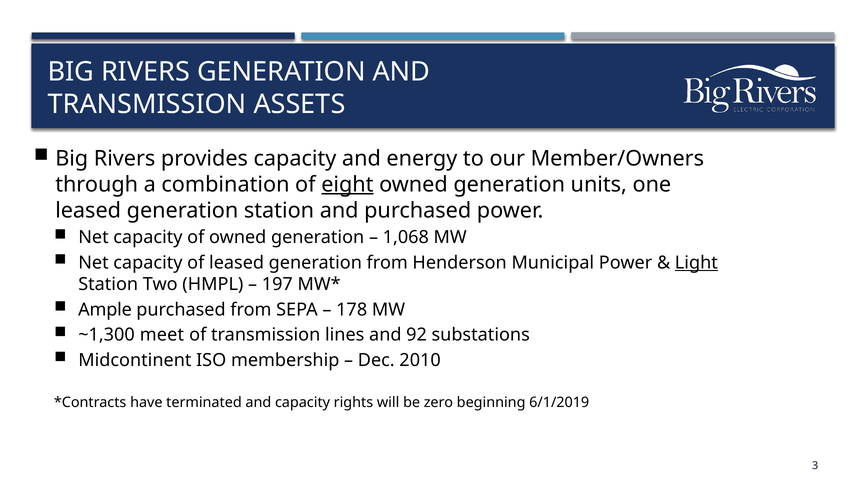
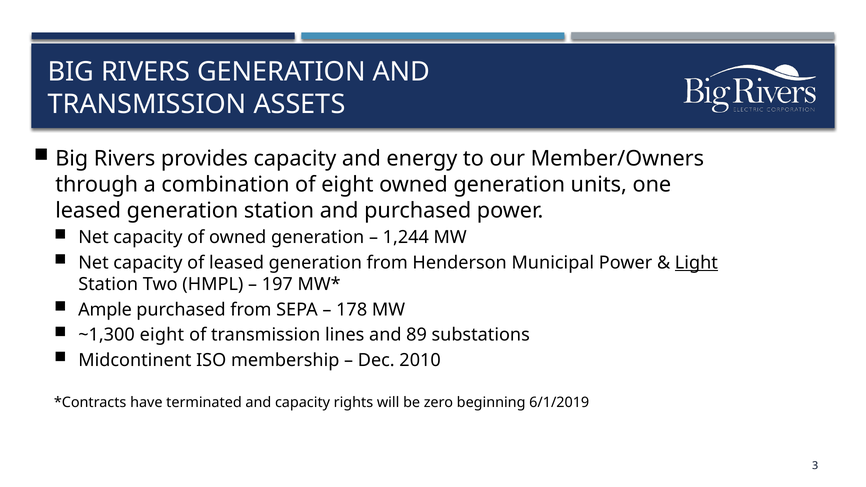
eight at (347, 184) underline: present -> none
1,068: 1,068 -> 1,244
~1,300 meet: meet -> eight
92: 92 -> 89
